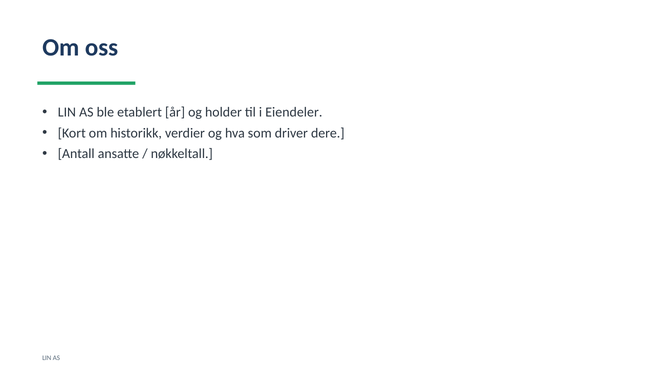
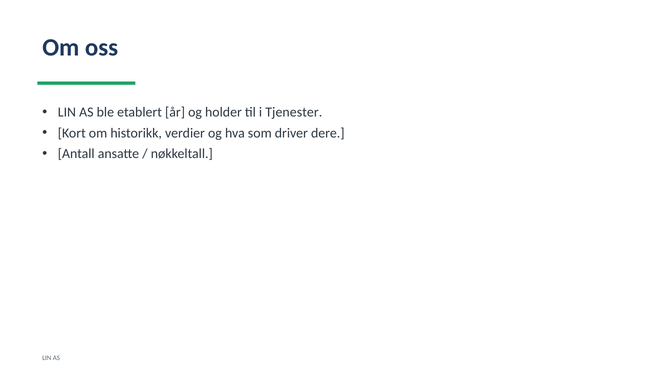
Eiendeler: Eiendeler -> Tjenester
